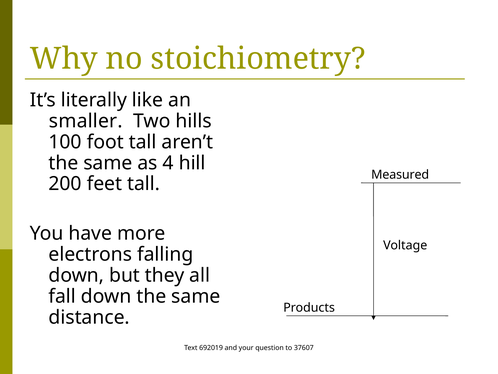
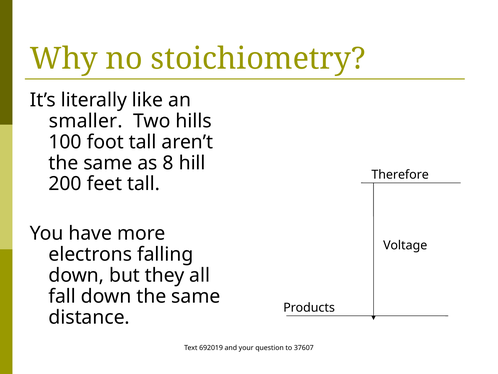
4: 4 -> 8
Measured: Measured -> Therefore
